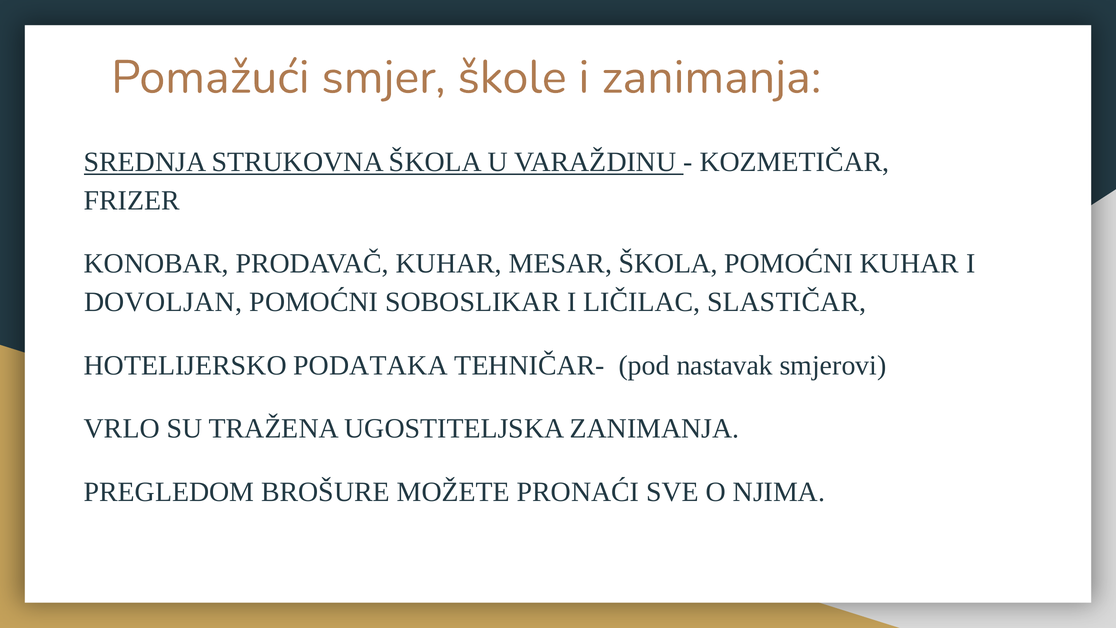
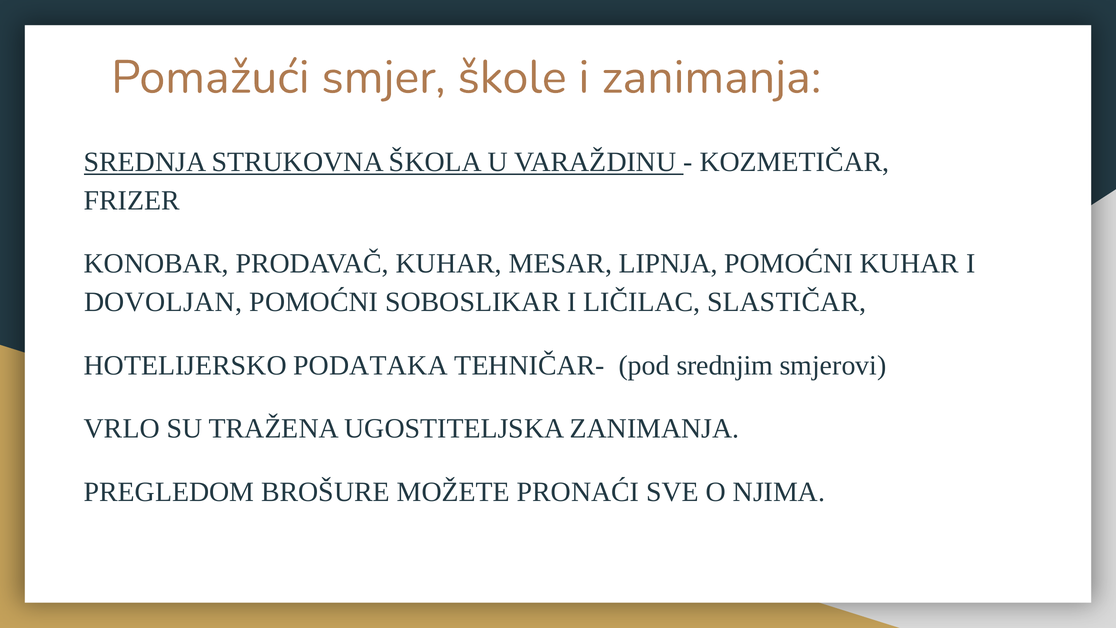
MESAR ŠKOLA: ŠKOLA -> LIPNJA
nastavak: nastavak -> srednjim
